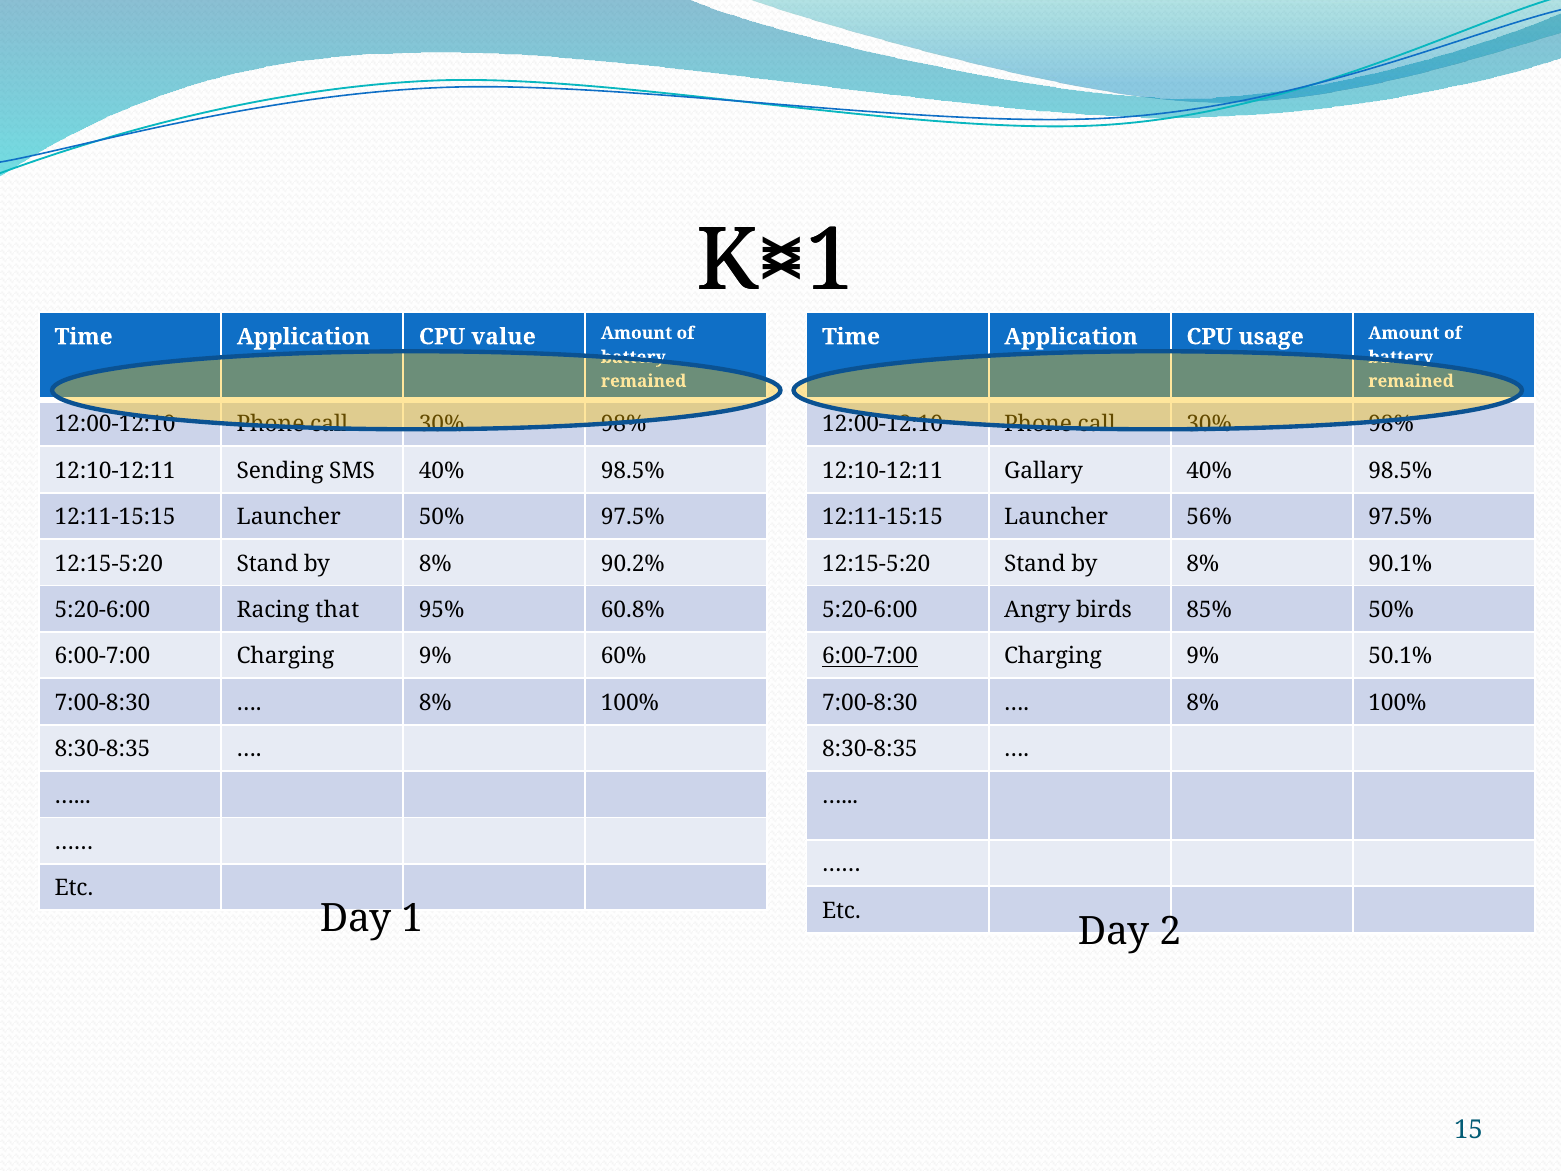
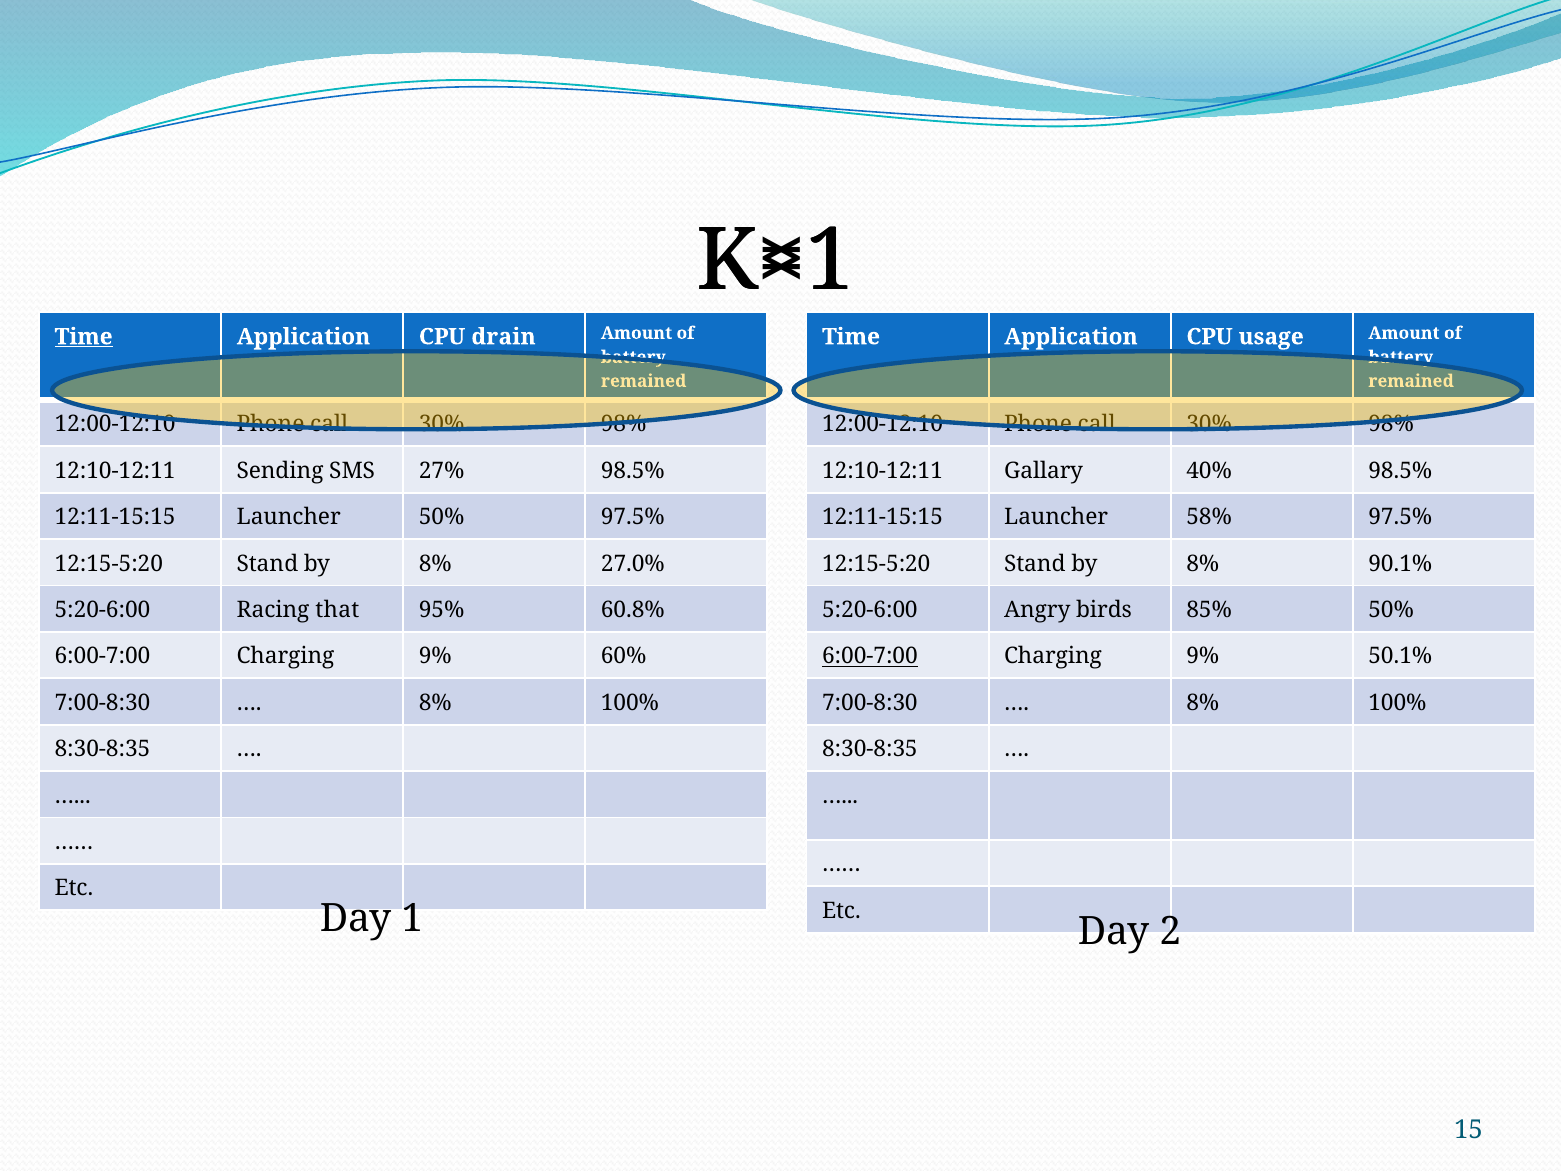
Time at (84, 337) underline: none -> present
value: value -> drain
SMS 40%: 40% -> 27%
56%: 56% -> 58%
90.2%: 90.2% -> 27.0%
